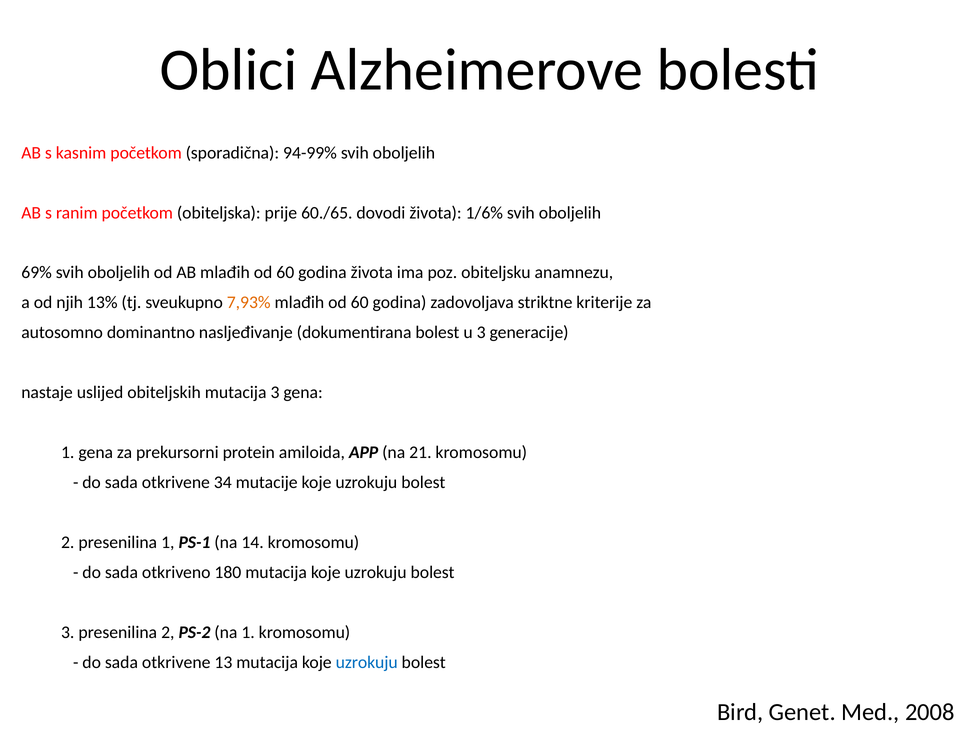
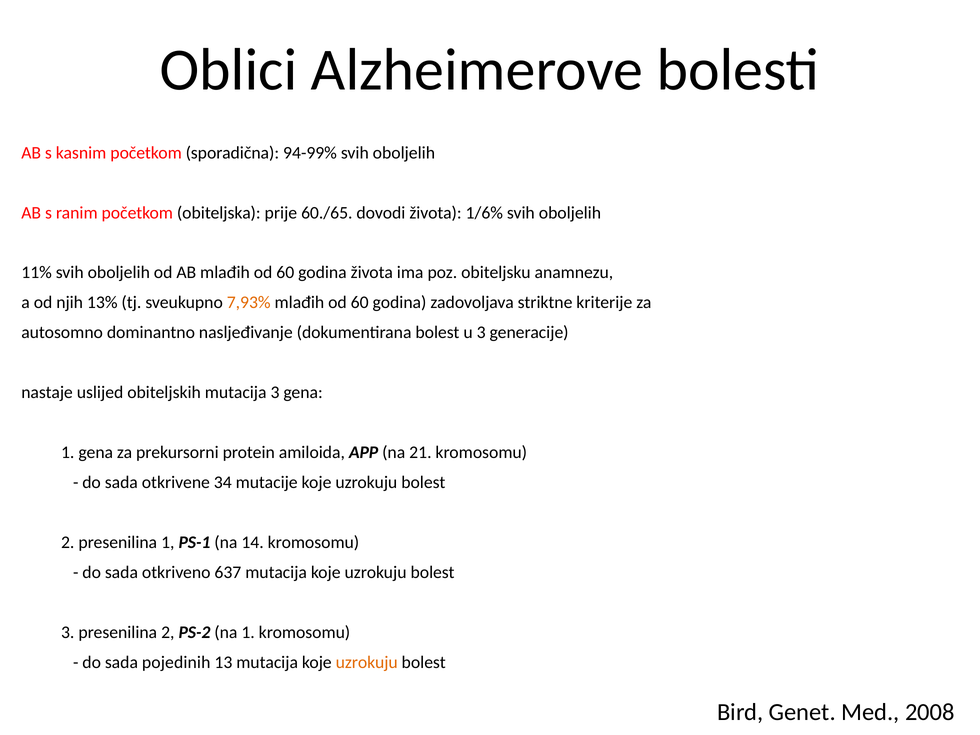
69%: 69% -> 11%
180: 180 -> 637
otkrivene at (176, 662): otkrivene -> pojedinih
uzrokuju at (367, 662) colour: blue -> orange
